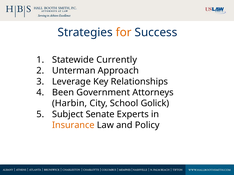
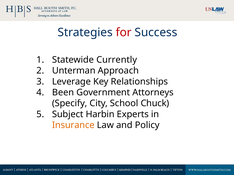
for colour: orange -> red
Harbin: Harbin -> Specify
Golick: Golick -> Chuck
Senate: Senate -> Harbin
